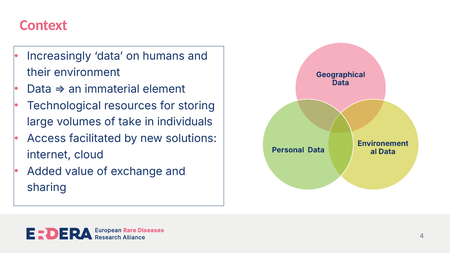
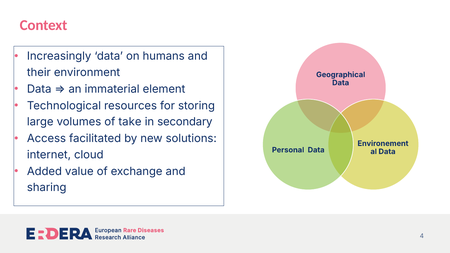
individuals: individuals -> secondary
